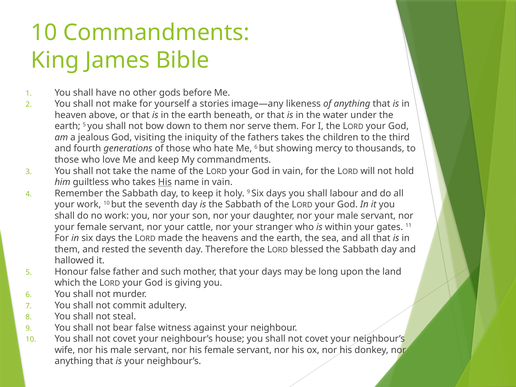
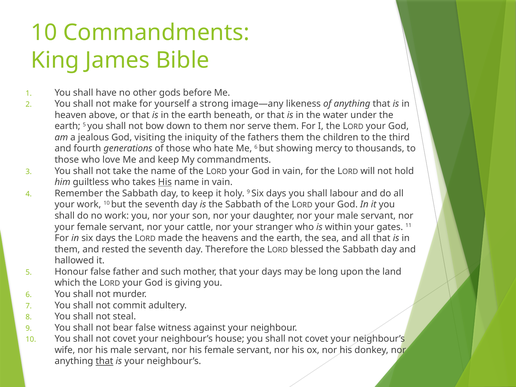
stories: stories -> strong
fathers takes: takes -> them
that at (104, 361) underline: none -> present
